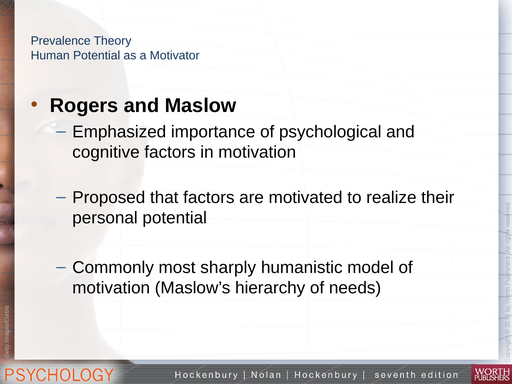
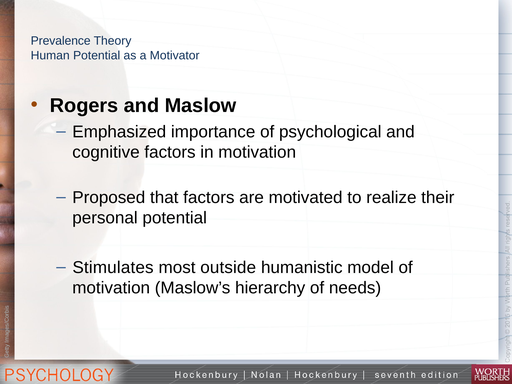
Commonly: Commonly -> Stimulates
sharply: sharply -> outside
